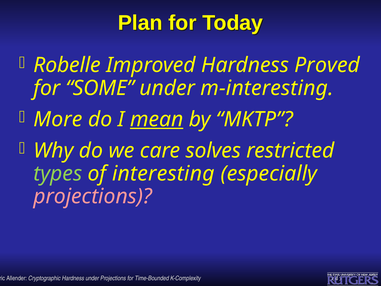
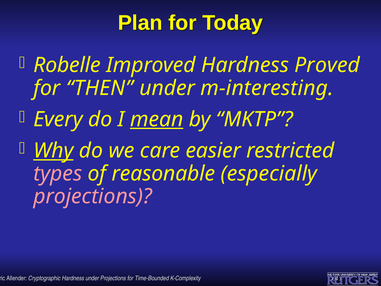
SOME: SOME -> THEN
More: More -> Every
Why underline: none -> present
solves: solves -> easier
types colour: light green -> pink
interesting: interesting -> reasonable
